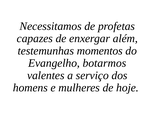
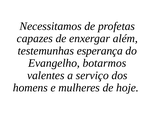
momentos: momentos -> esperança
